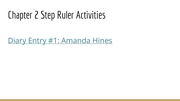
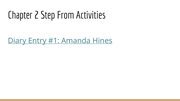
Ruler: Ruler -> From
